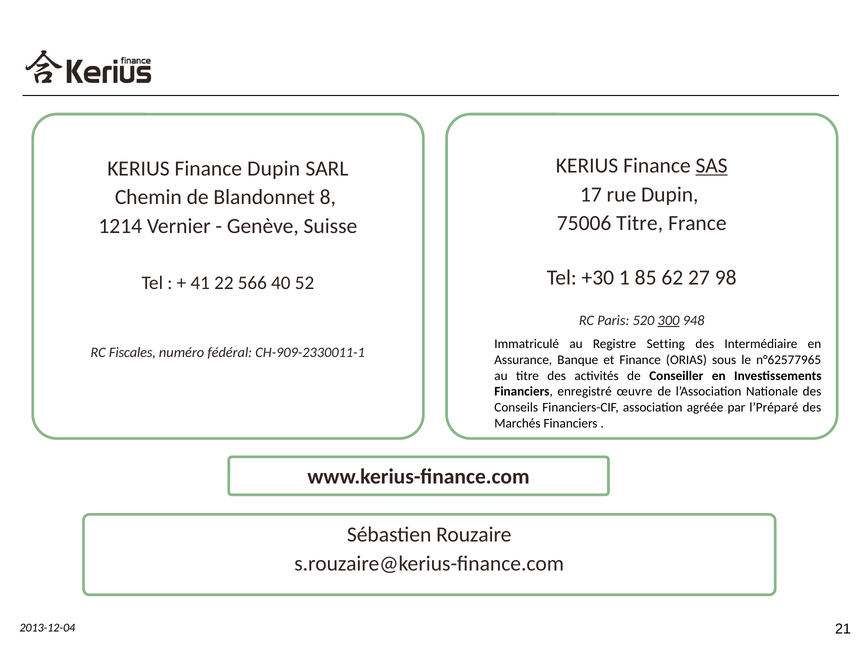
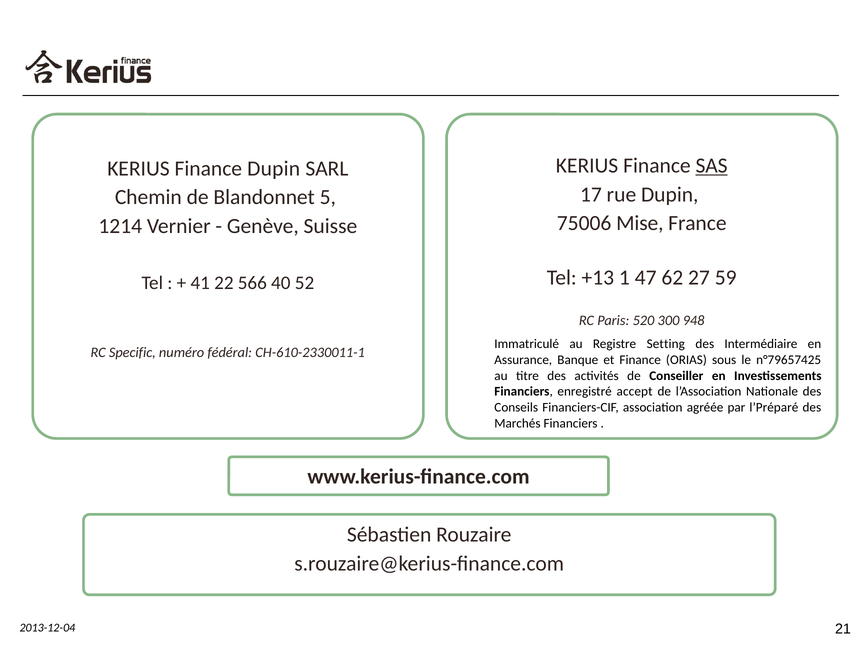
8: 8 -> 5
75006 Titre: Titre -> Mise
+30: +30 -> +13
85: 85 -> 47
98: 98 -> 59
300 underline: present -> none
Fiscales: Fiscales -> Specific
CH-909-2330011-1: CH-909-2330011-1 -> CH-610-2330011-1
n°62577965: n°62577965 -> n°79657425
œuvre: œuvre -> accept
